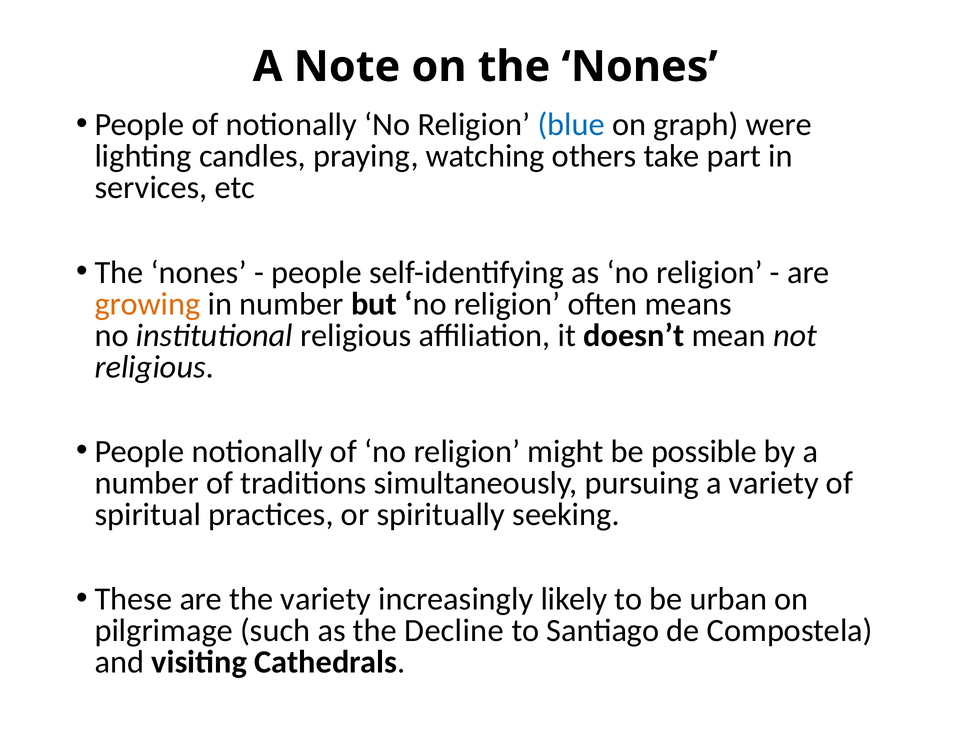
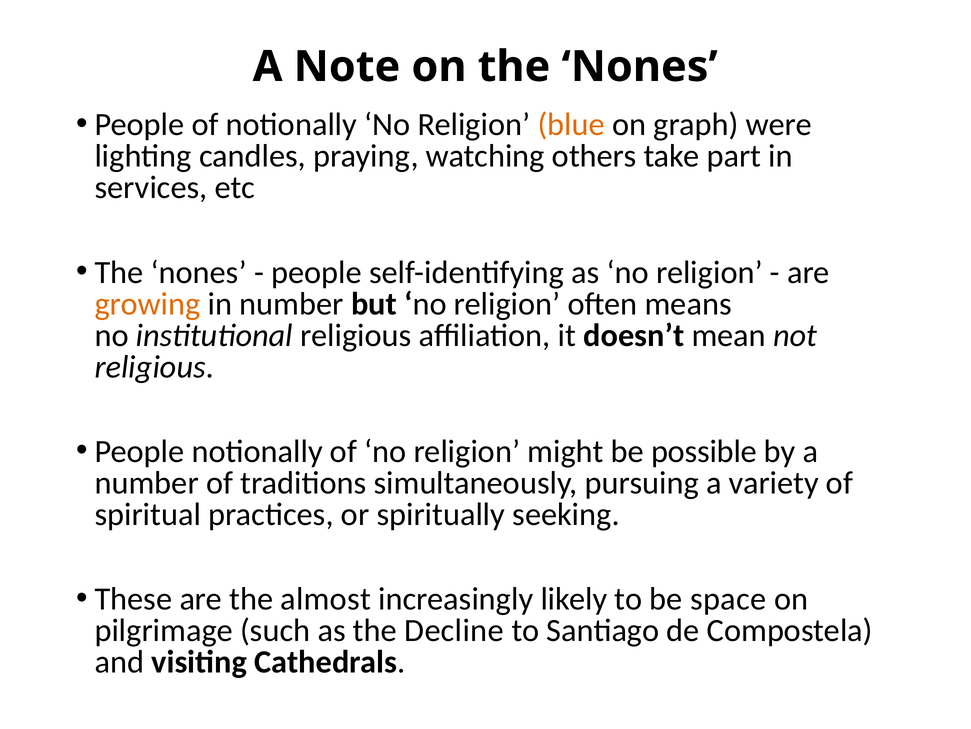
blue colour: blue -> orange
the variety: variety -> almost
urban: urban -> space
